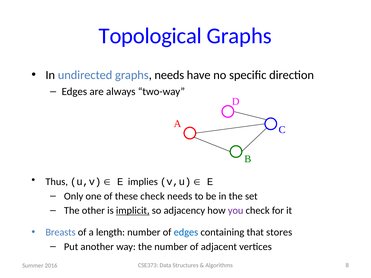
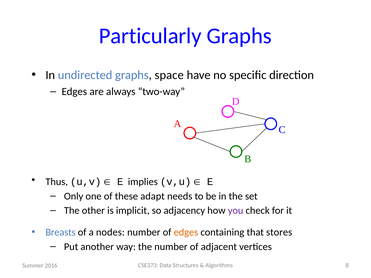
Topological: Topological -> Particularly
graphs needs: needs -> space
these check: check -> adapt
implicit underline: present -> none
length: length -> nodes
edges at (186, 232) colour: blue -> orange
